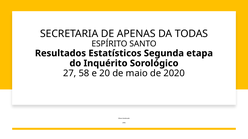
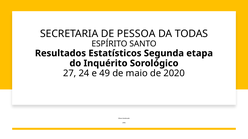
APENAS: APENAS -> PESSOA
58: 58 -> 24
20: 20 -> 49
